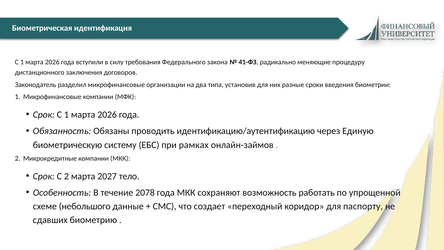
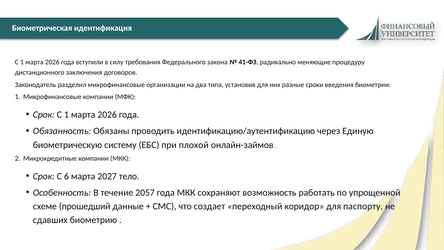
рамках: рамках -> плохой
С 2: 2 -> 6
2078: 2078 -> 2057
небольшого: небольшого -> прошедший
